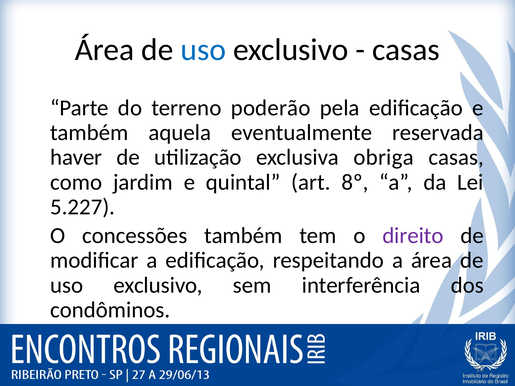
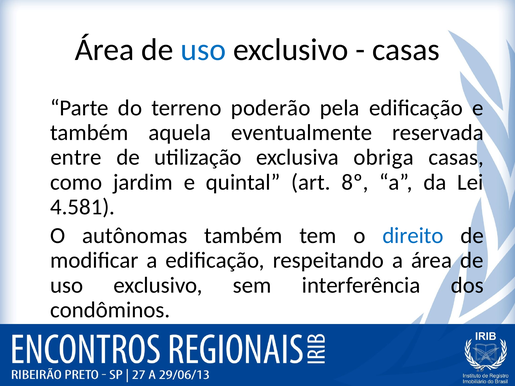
haver: haver -> entre
5.227: 5.227 -> 4.581
concessões: concessões -> autônomas
direito colour: purple -> blue
